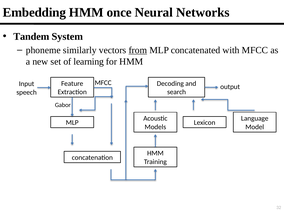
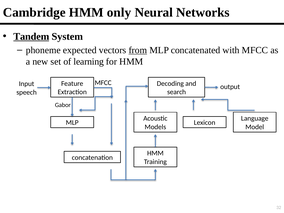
Embedding: Embedding -> Cambridge
once: once -> only
Tandem underline: none -> present
similarly: similarly -> expected
